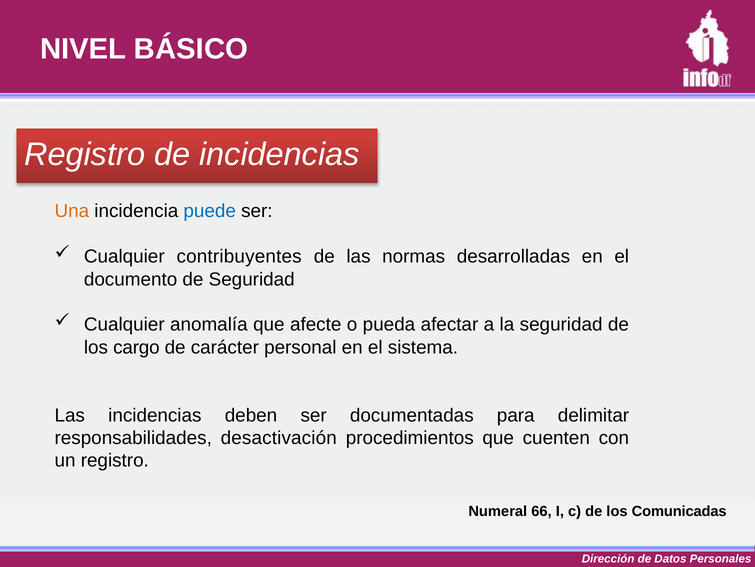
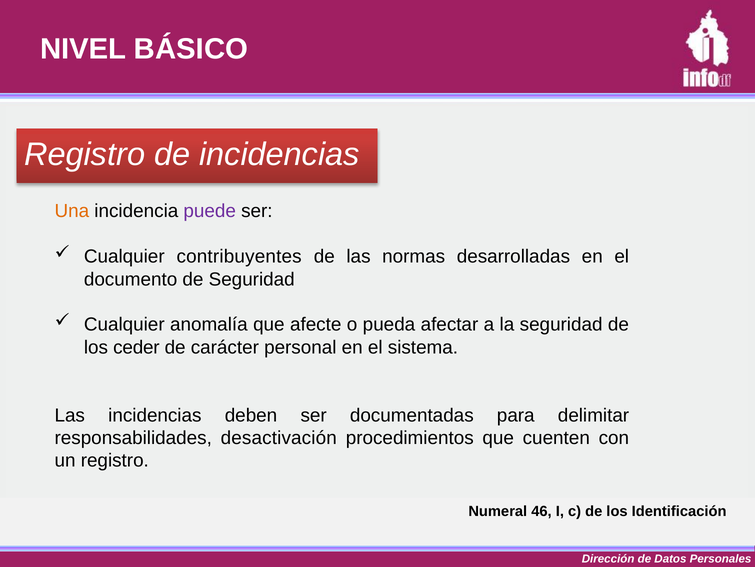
puede colour: blue -> purple
cargo: cargo -> ceder
66: 66 -> 46
Comunicadas: Comunicadas -> Identificación
